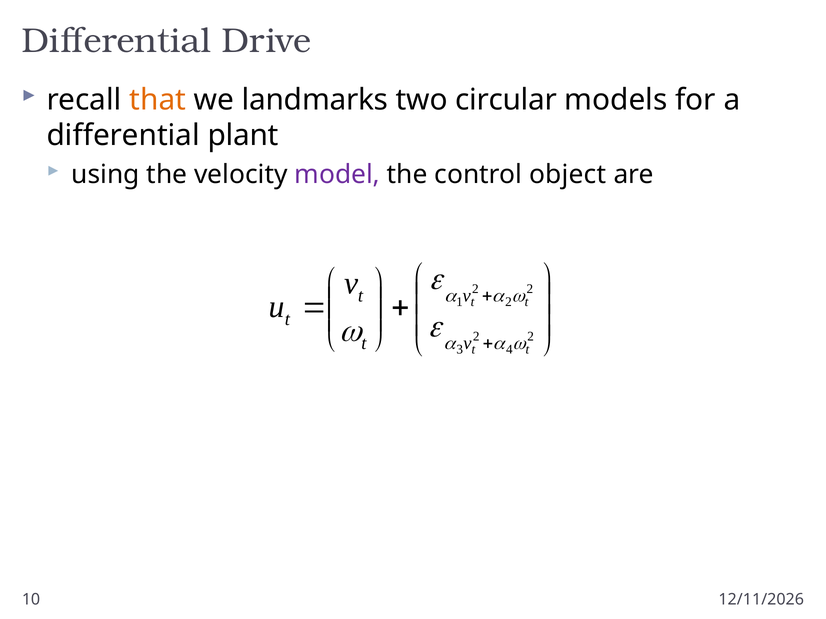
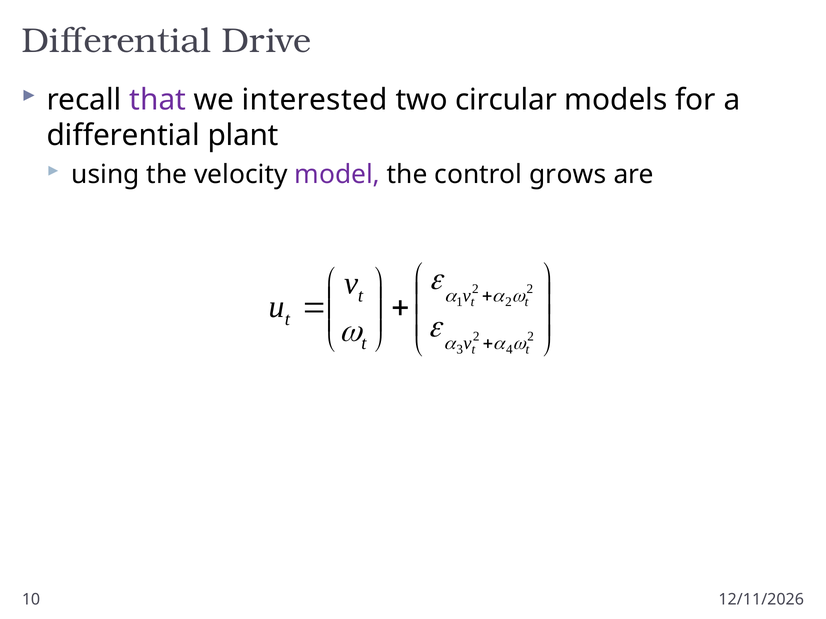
that colour: orange -> purple
landmarks: landmarks -> interested
object: object -> grows
